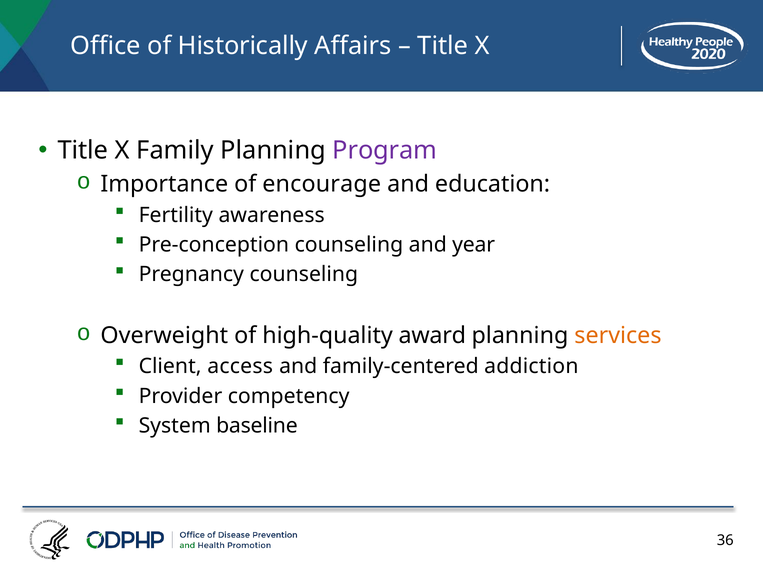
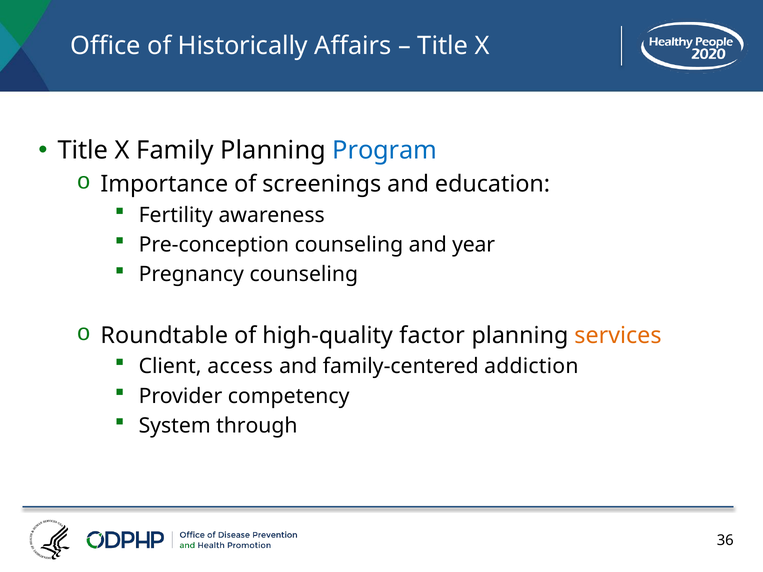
Program colour: purple -> blue
encourage: encourage -> screenings
Overweight: Overweight -> Roundtable
award: award -> factor
baseline: baseline -> through
